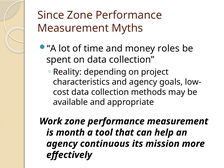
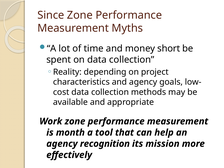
roles: roles -> short
continuous: continuous -> recognition
